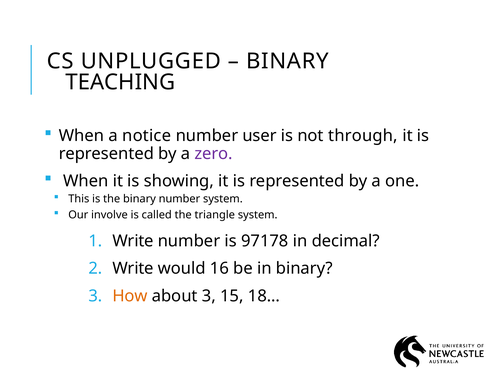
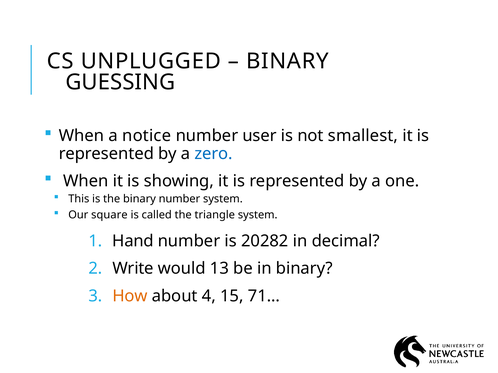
TEACHING: TEACHING -> GUESSING
through: through -> smallest
zero colour: purple -> blue
involve: involve -> square
Write at (133, 241): Write -> Hand
97178: 97178 -> 20282
16: 16 -> 13
about 3: 3 -> 4
18…: 18… -> 71…
